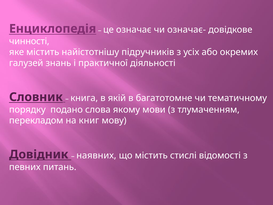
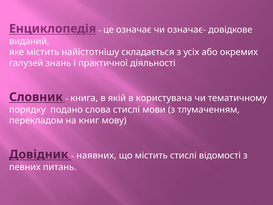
чинності: чинності -> виданий
підручників: підручників -> складається
багатотомне: багатотомне -> користувача
слова якому: якому -> стислі
